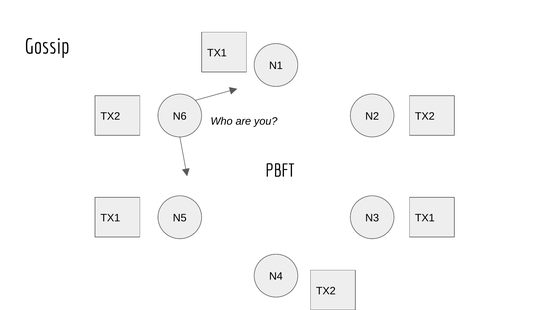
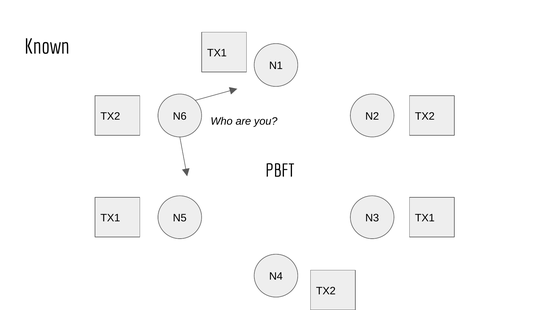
Gossip: Gossip -> Known
